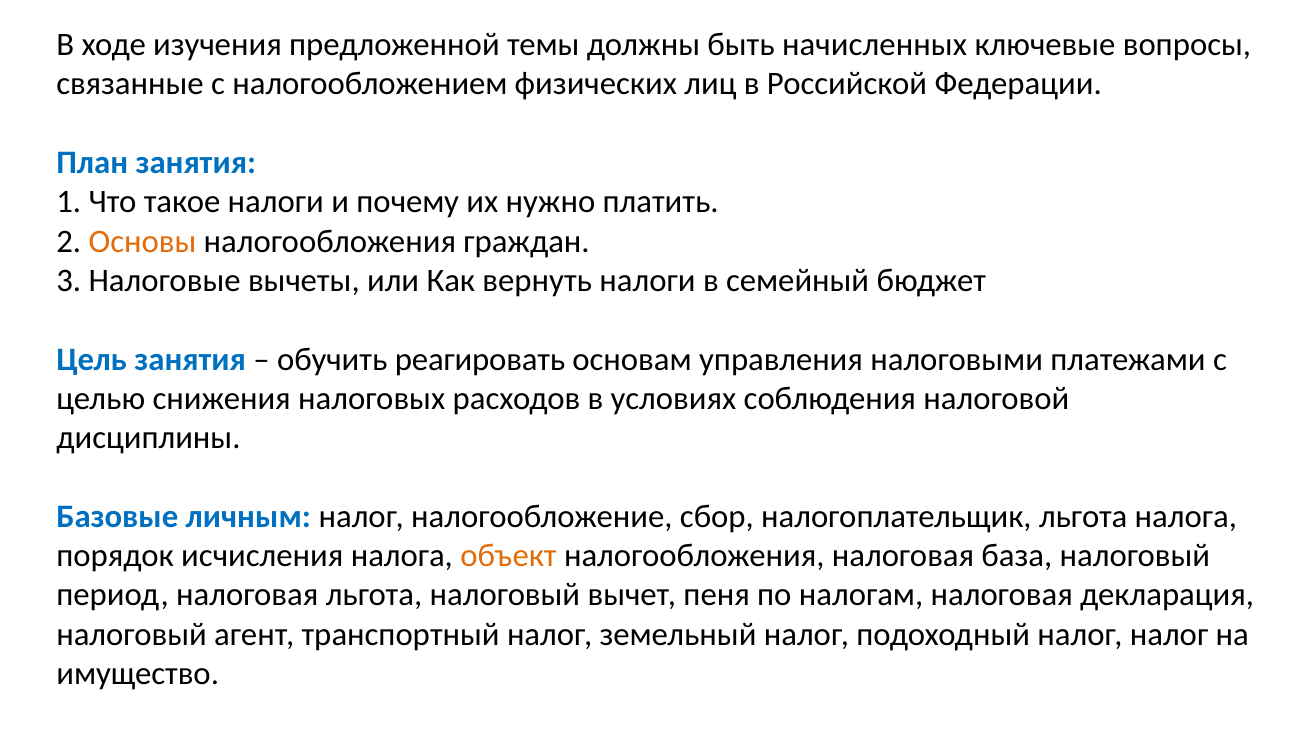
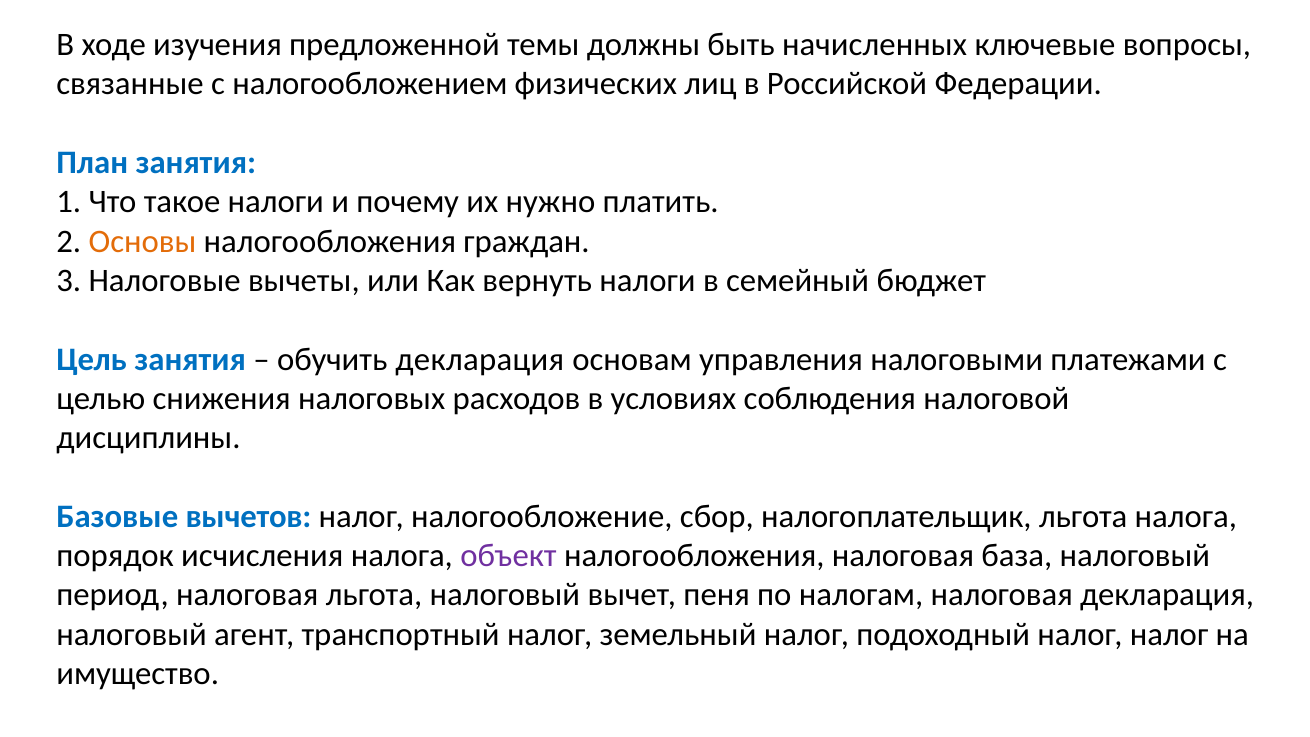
обучить реагировать: реагировать -> декларация
личным: личным -> вычетов
объект colour: orange -> purple
